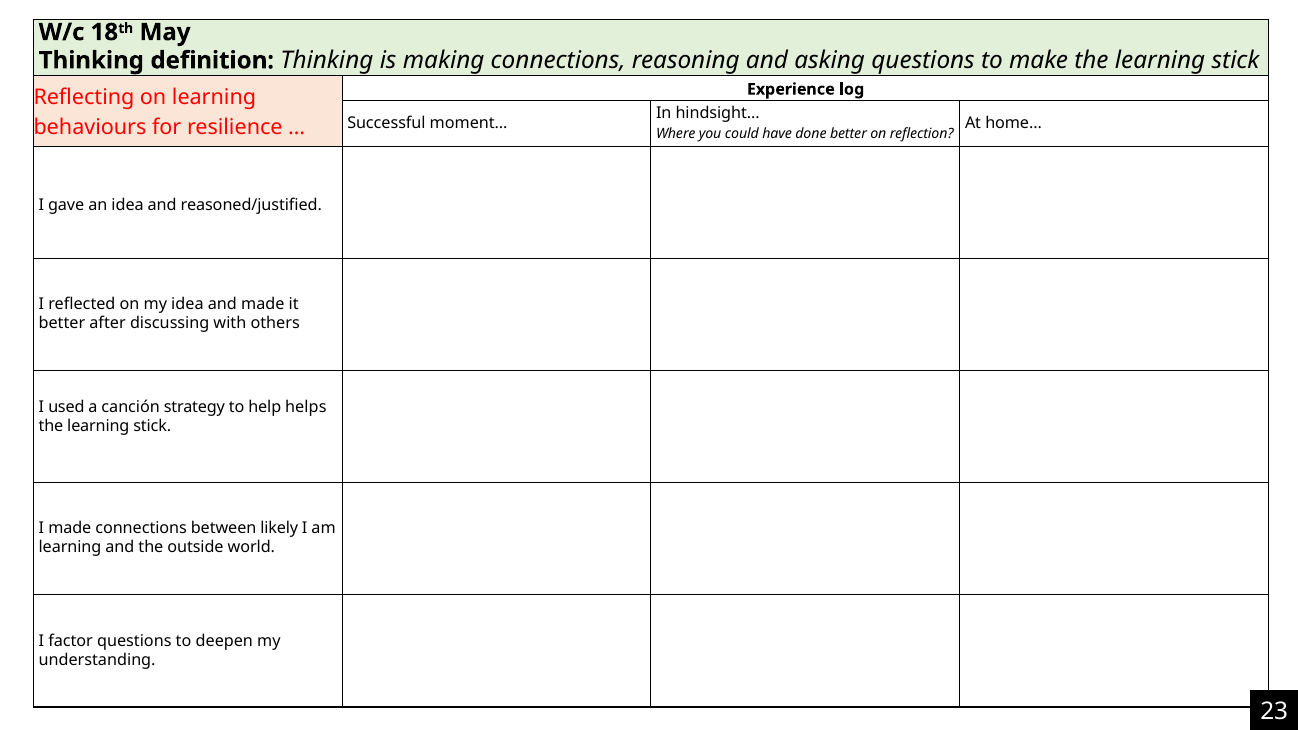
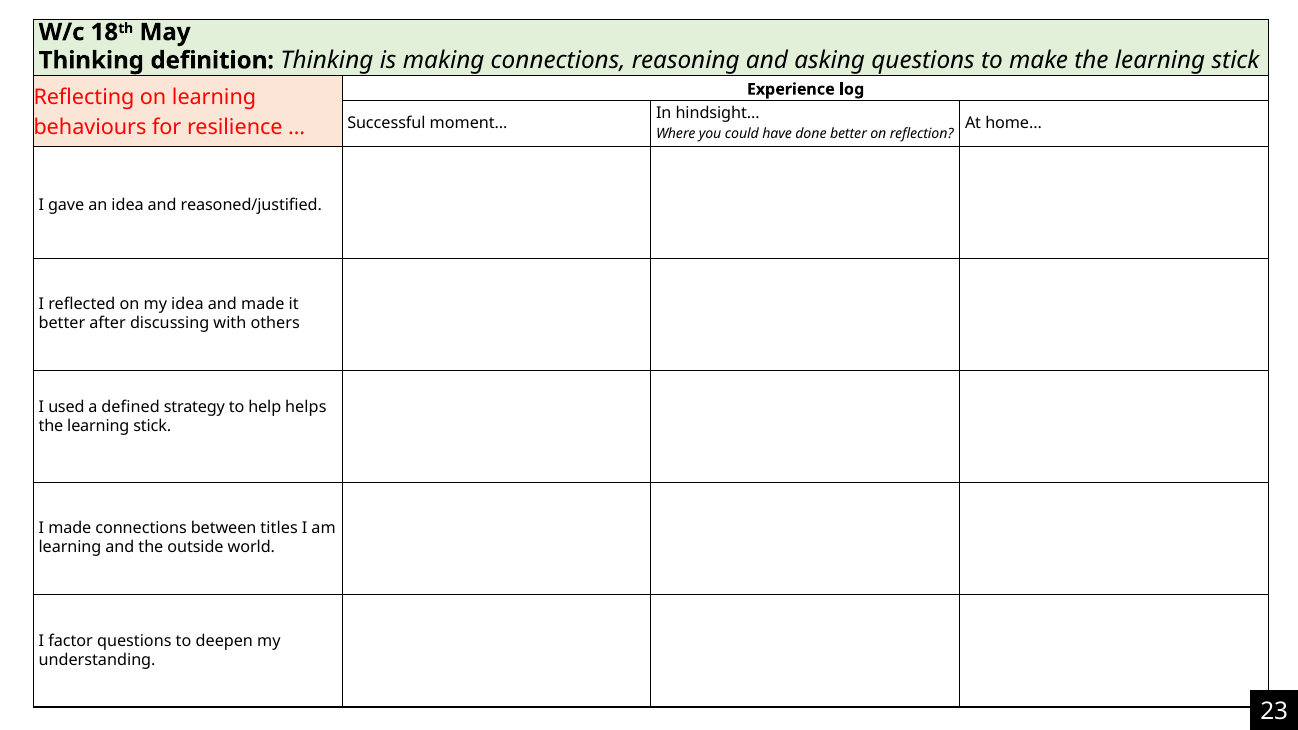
canción: canción -> defined
likely: likely -> titles
